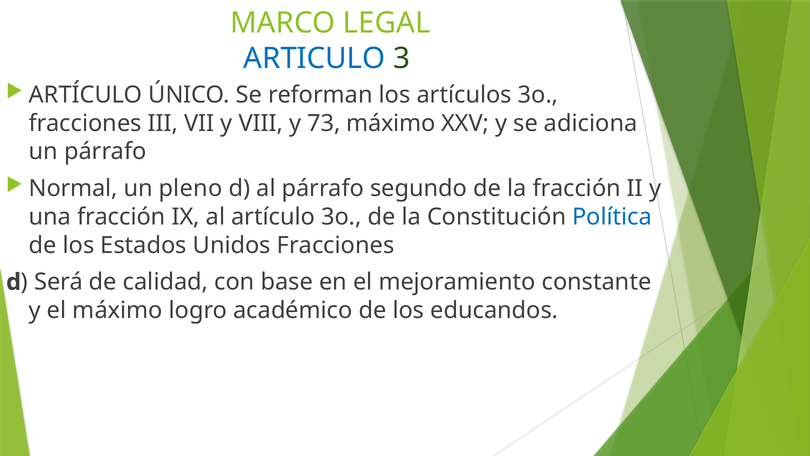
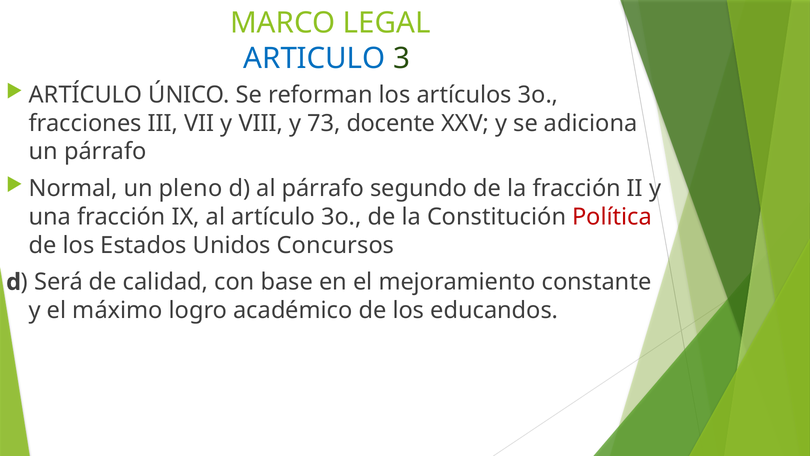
73 máximo: máximo -> docente
Política colour: blue -> red
Unidos Fracciones: Fracciones -> Concursos
